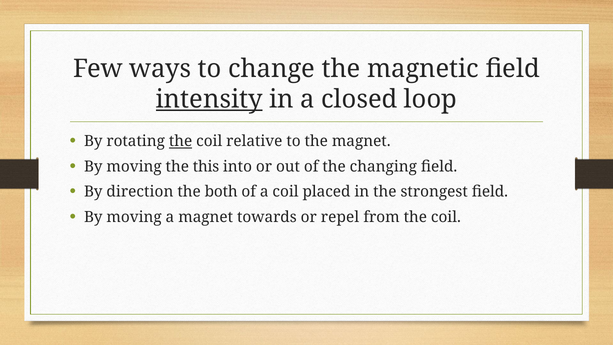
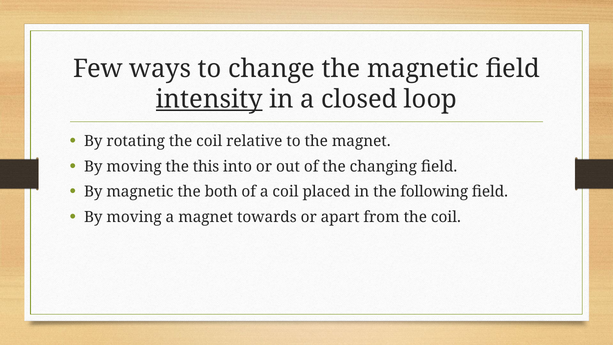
the at (181, 141) underline: present -> none
By direction: direction -> magnetic
strongest: strongest -> following
repel: repel -> apart
